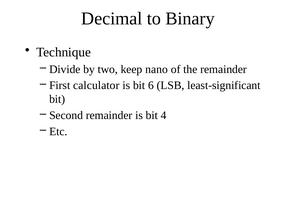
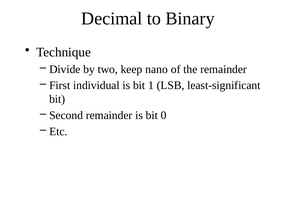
calculator: calculator -> individual
6: 6 -> 1
4: 4 -> 0
